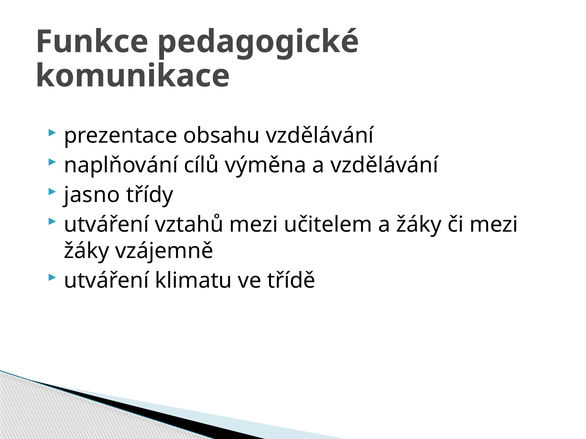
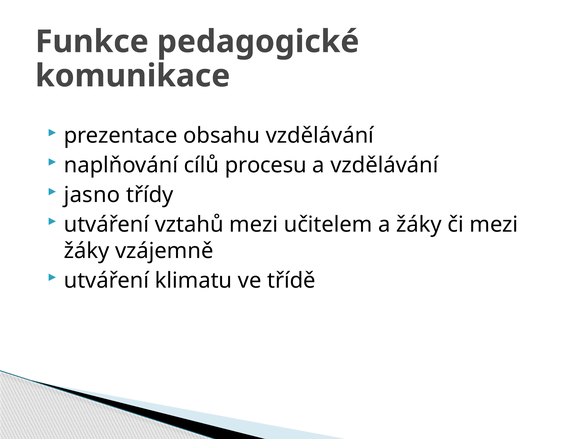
výměna: výměna -> procesu
